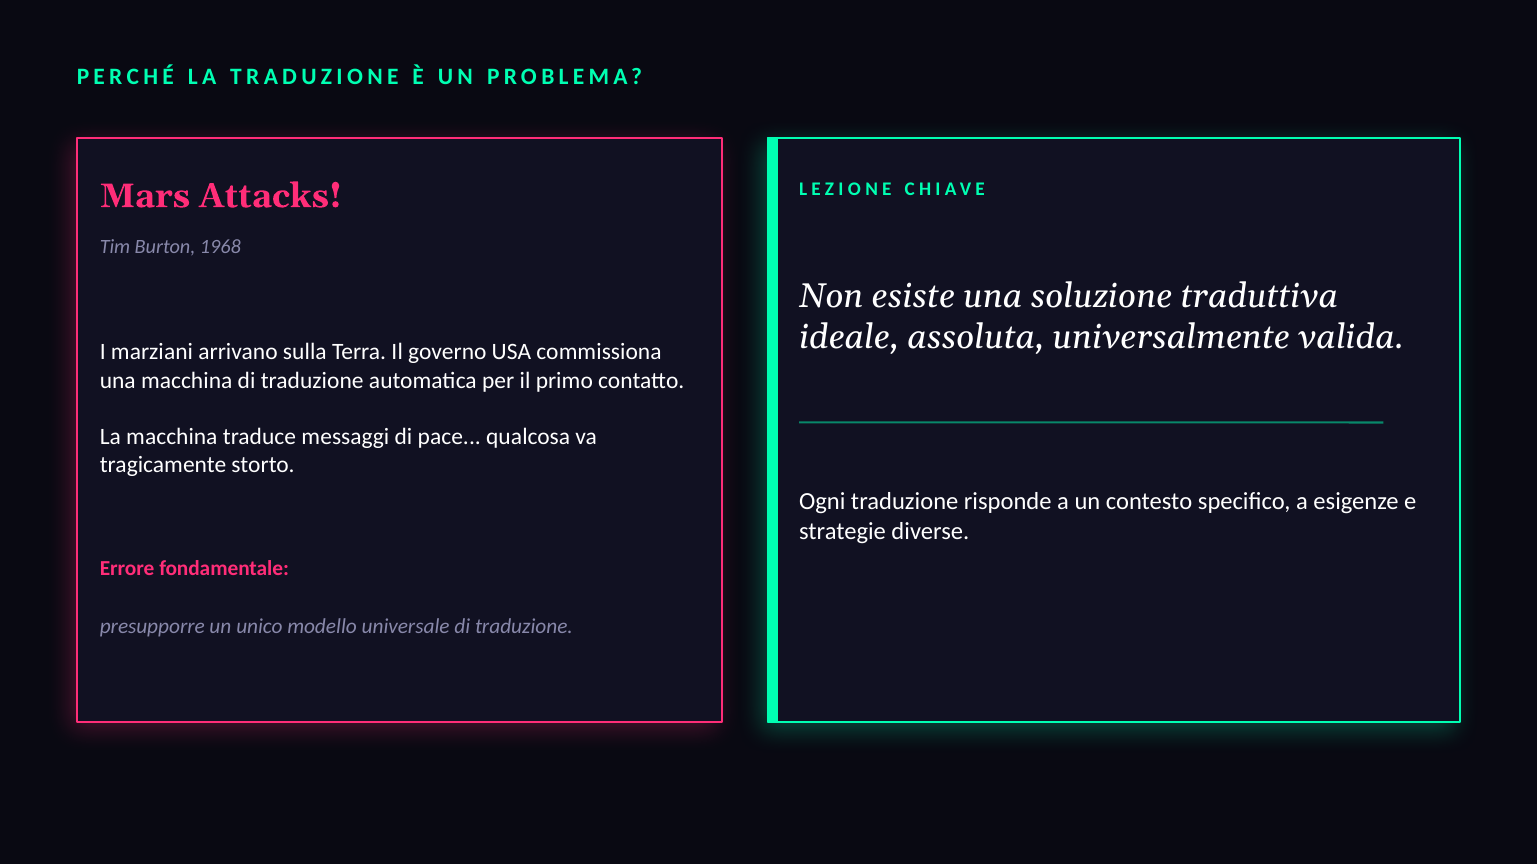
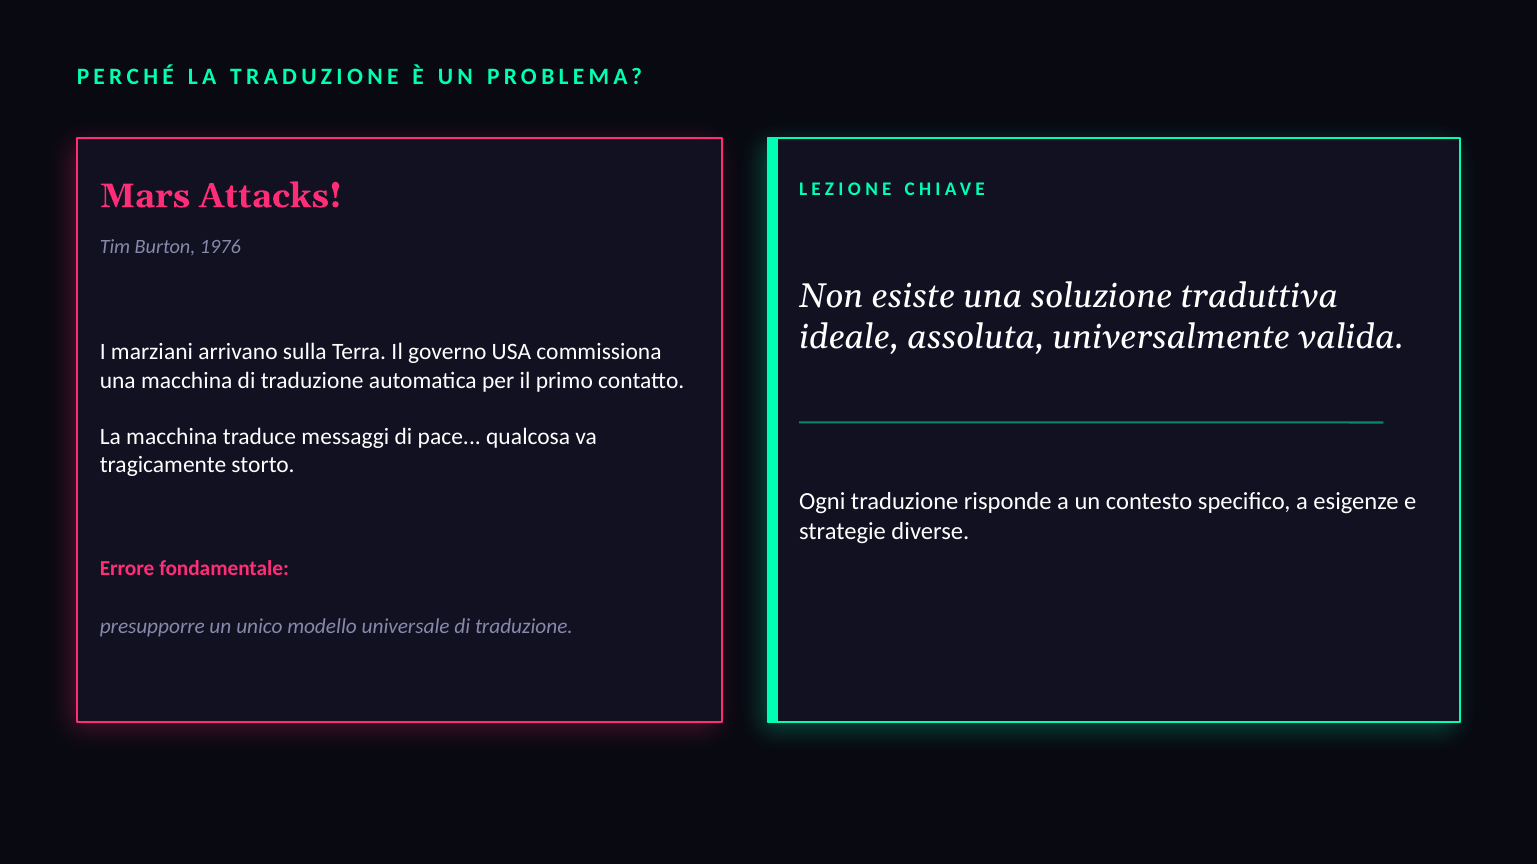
1968: 1968 -> 1976
